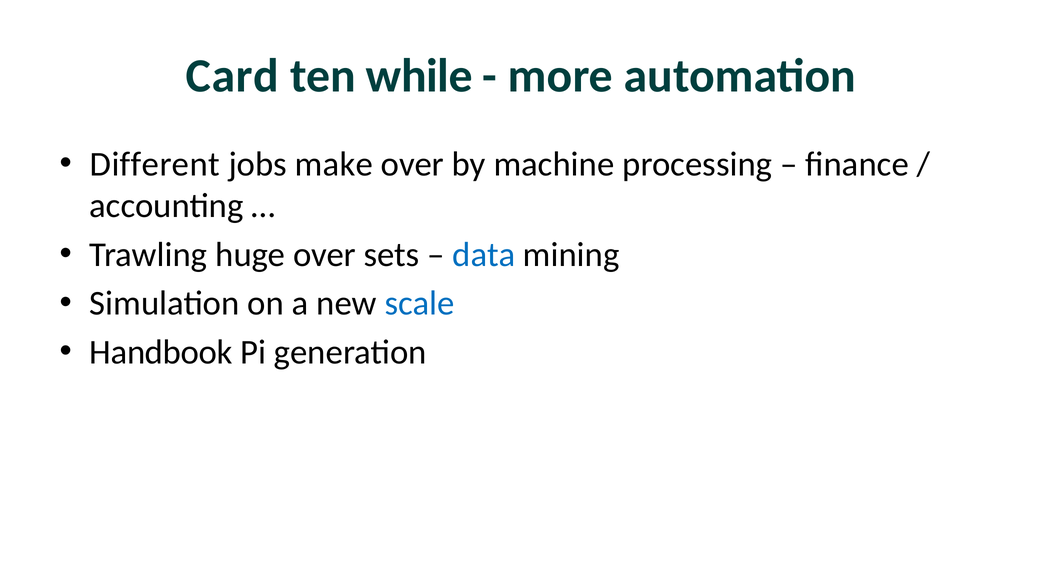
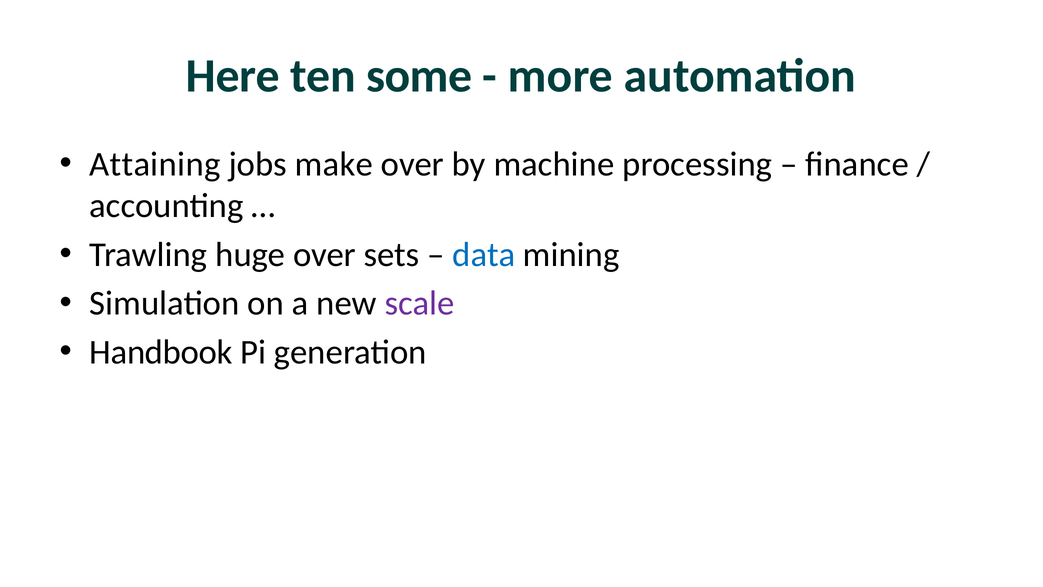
Card: Card -> Here
while: while -> some
Different: Different -> Attaining
scale colour: blue -> purple
